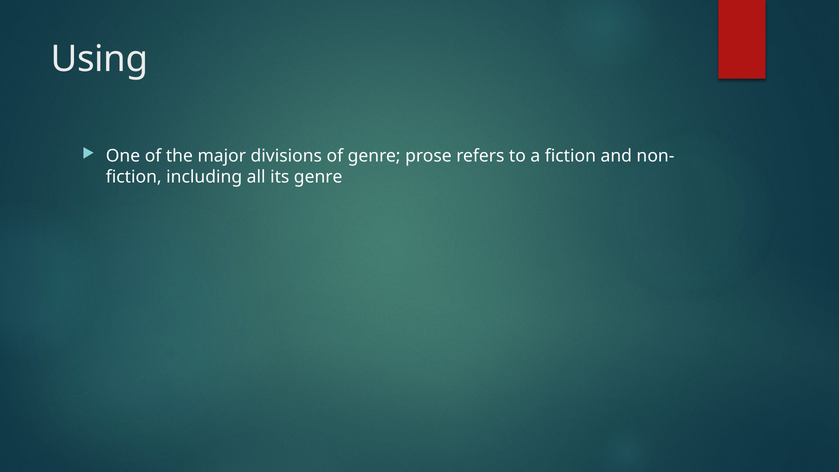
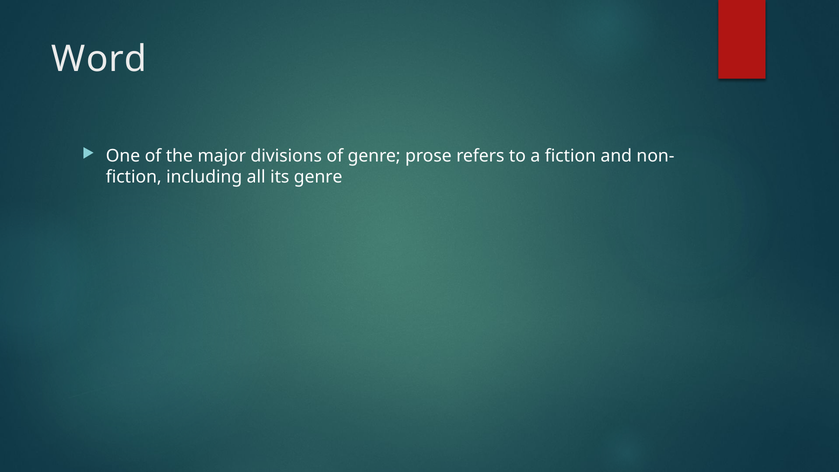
Using: Using -> Word
